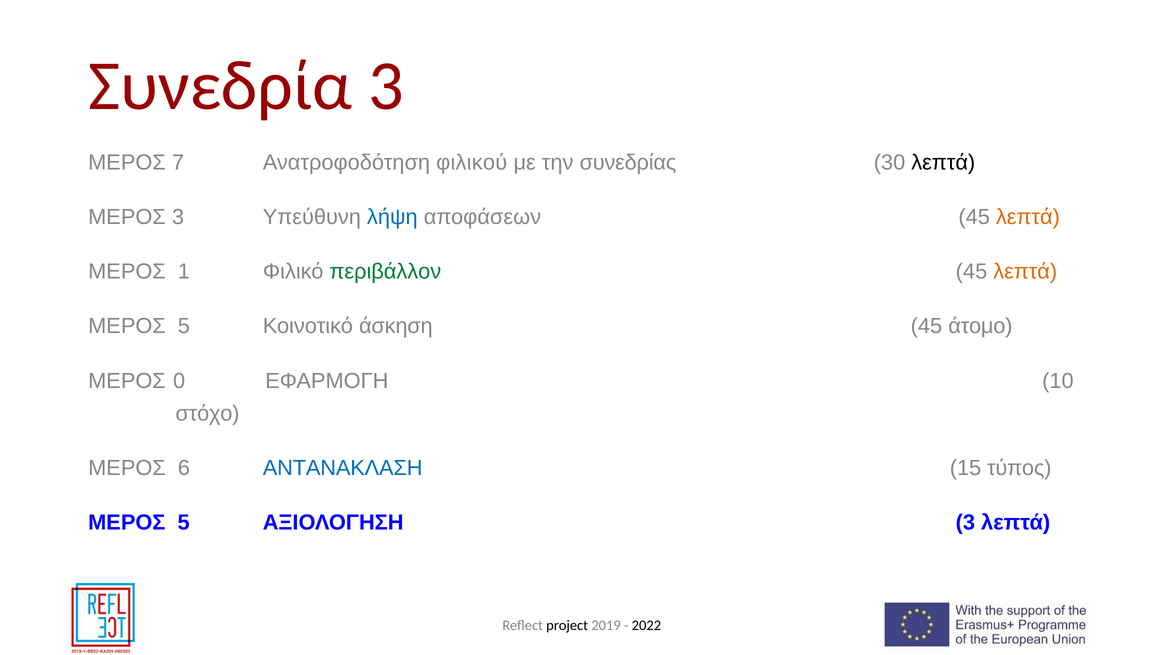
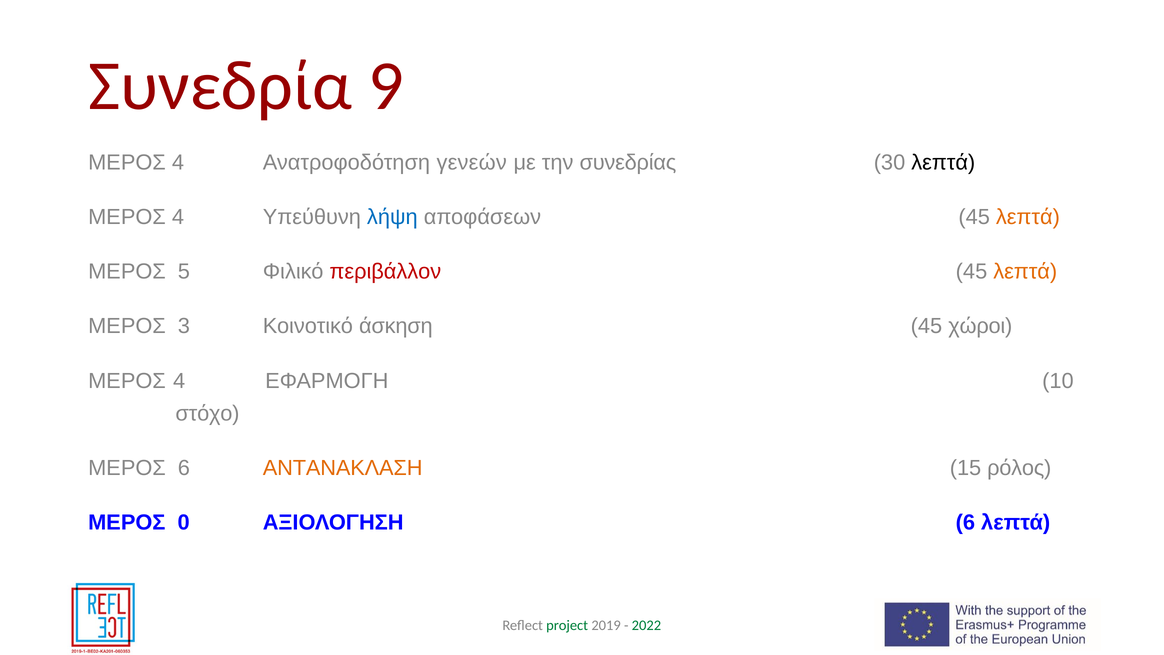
Συνεδρία 3: 3 -> 9
7 at (178, 163): 7 -> 4
φιλικού: φιλικού -> γενεών
3 at (178, 217): 3 -> 4
1: 1 -> 5
περιβάλλον colour: green -> red
5 at (184, 326): 5 -> 3
άτομο: άτομο -> χώροι
0 at (179, 381): 0 -> 4
ΑΝΤΑΝΑΚΛΑΣΗ colour: blue -> orange
τύπος: τύπος -> ρόλος
5 at (184, 523): 5 -> 0
ΑΞΙΟΛΟΓΗΣΗ 3: 3 -> 6
project colour: black -> green
2022 colour: black -> green
